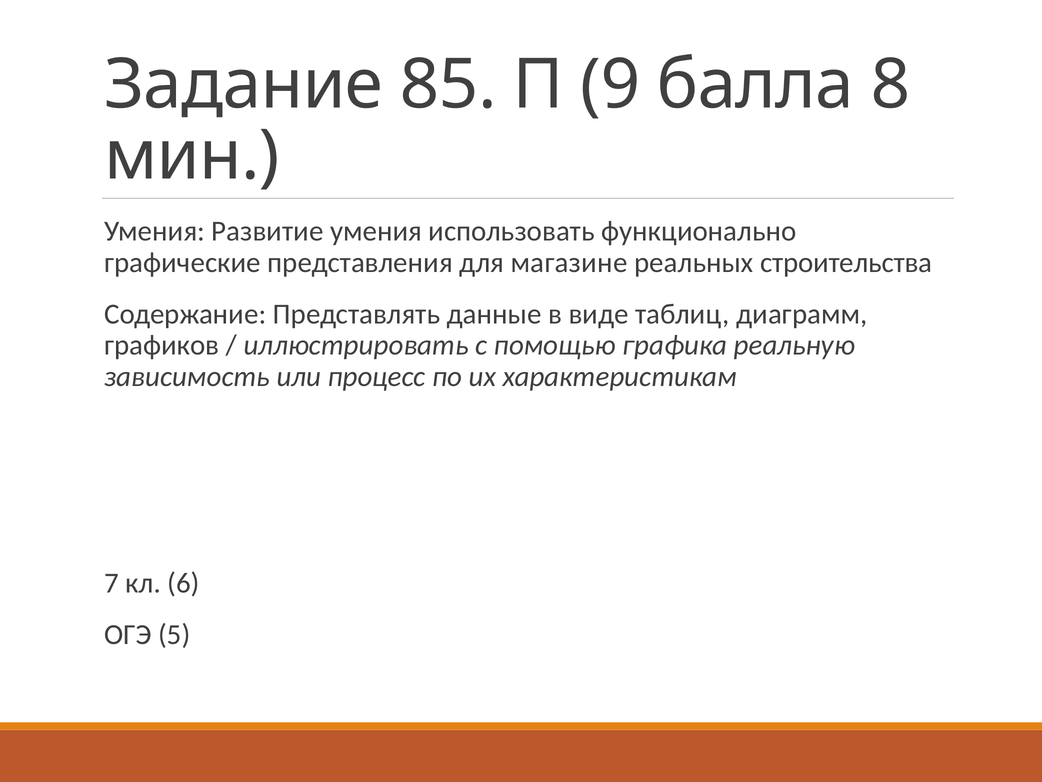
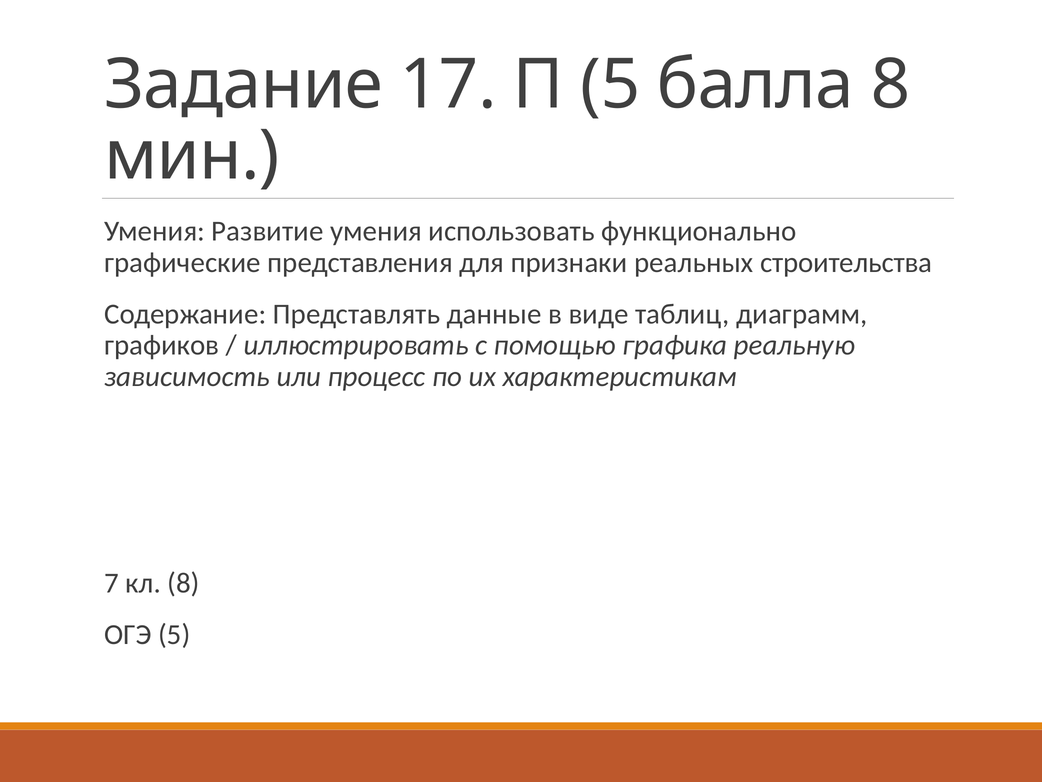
85: 85 -> 17
П 9: 9 -> 5
магазине: магазине -> признаки
кл 6: 6 -> 8
